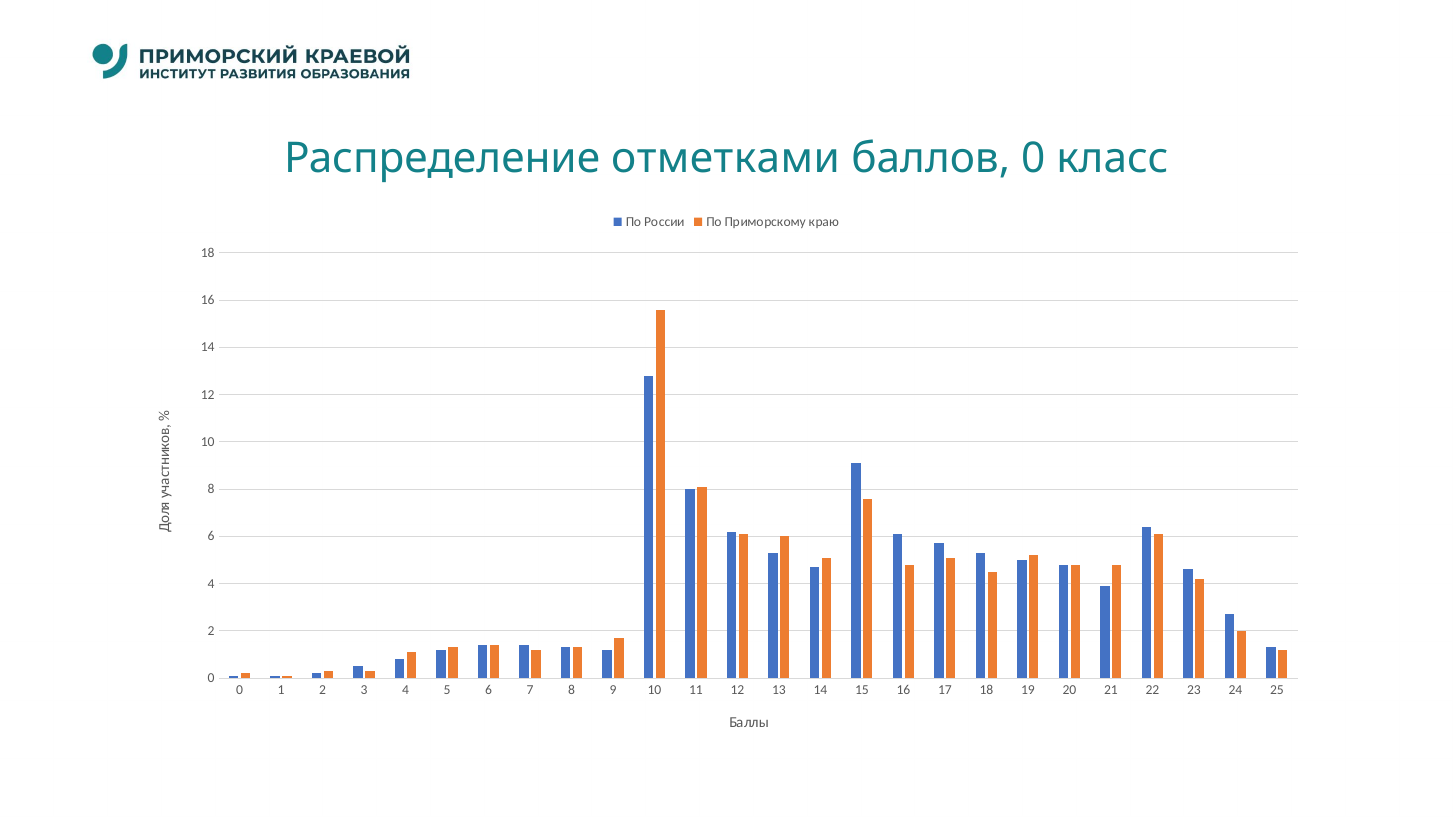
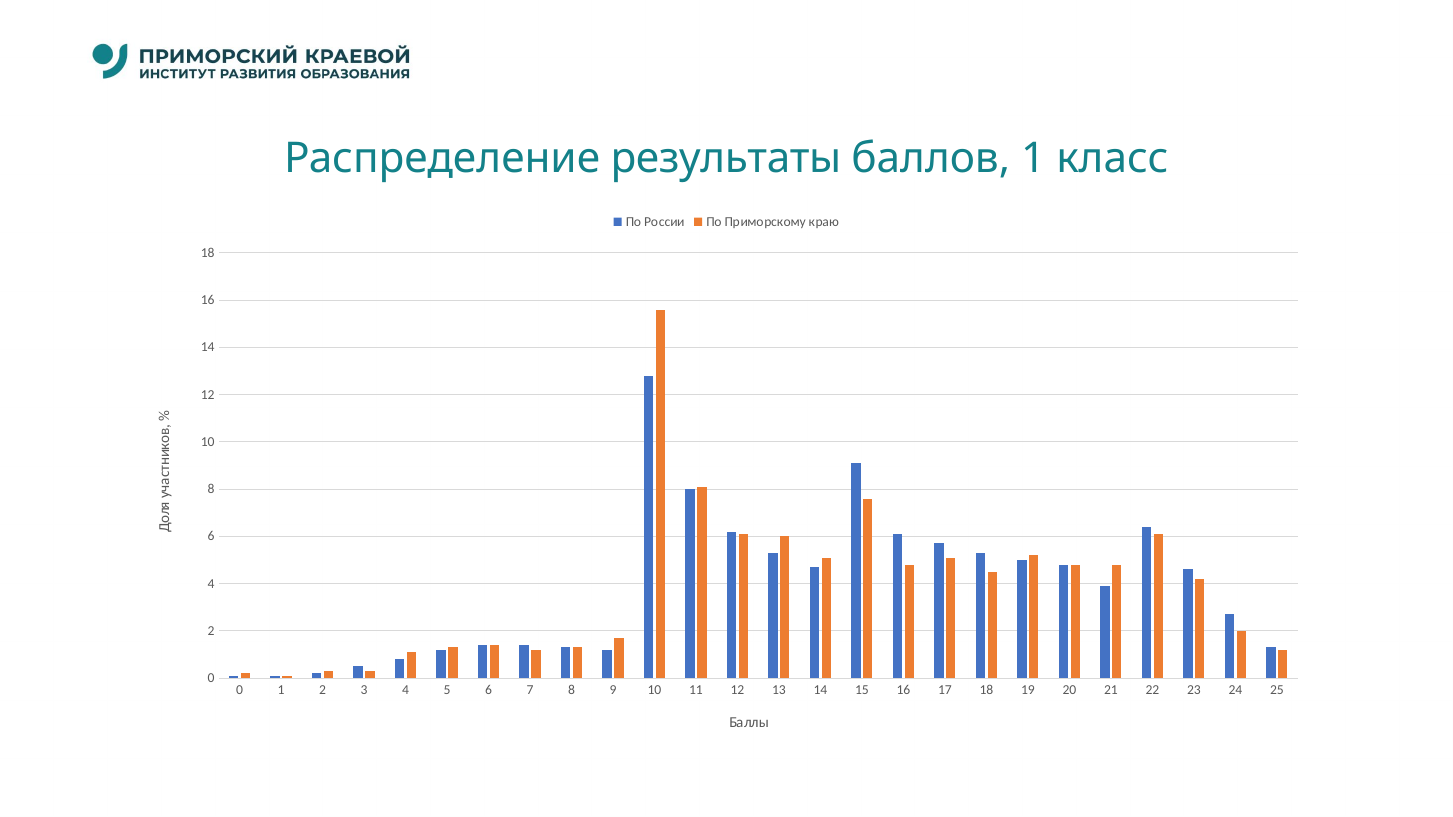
отметками: отметками -> результаты
баллов 0: 0 -> 1
